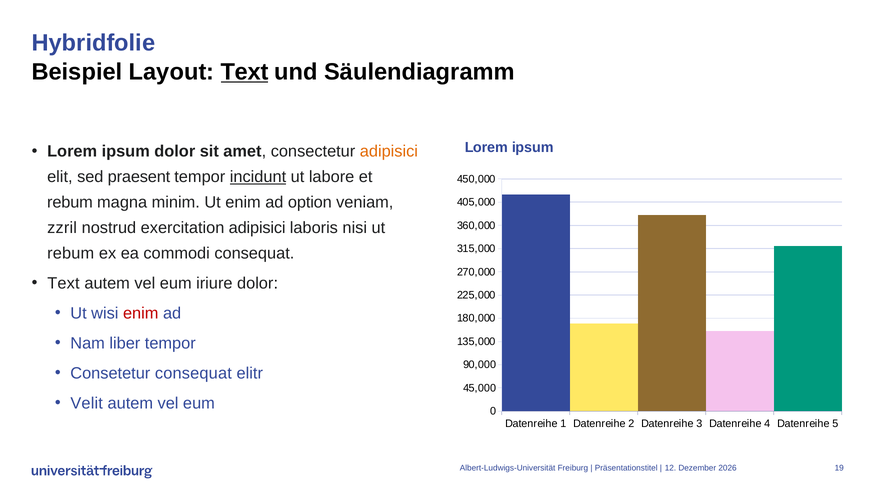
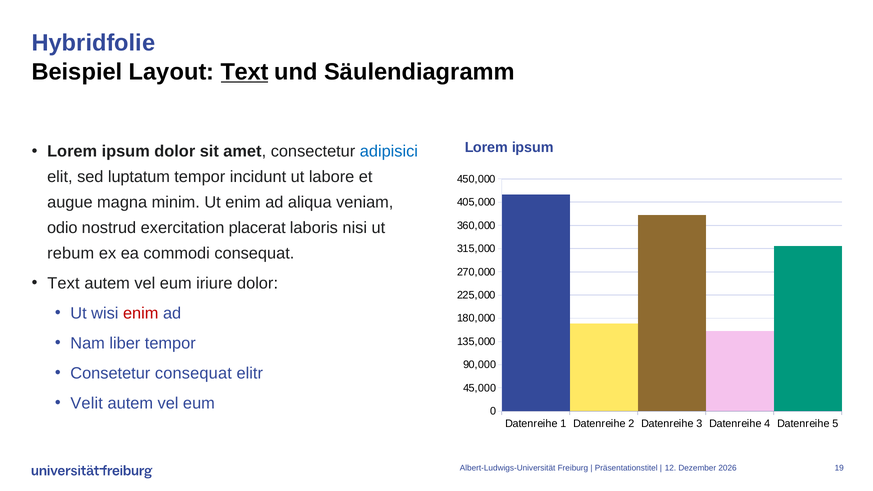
adipisici at (389, 152) colour: orange -> blue
praesent: praesent -> luptatum
incidunt underline: present -> none
rebum at (70, 202): rebum -> augue
option: option -> aliqua
zzril: zzril -> odio
exercitation adipisici: adipisici -> placerat
